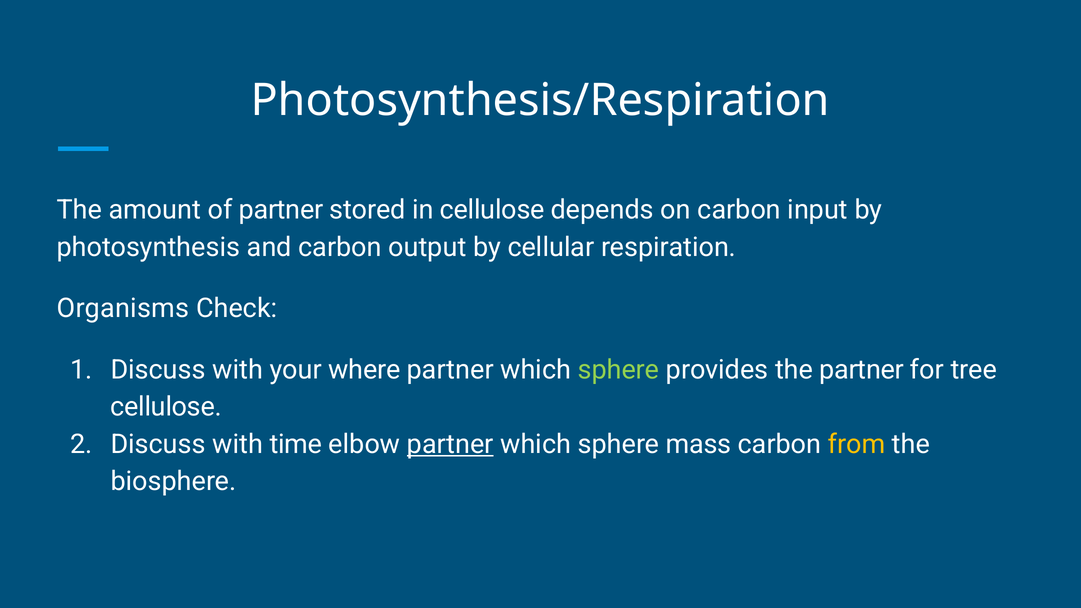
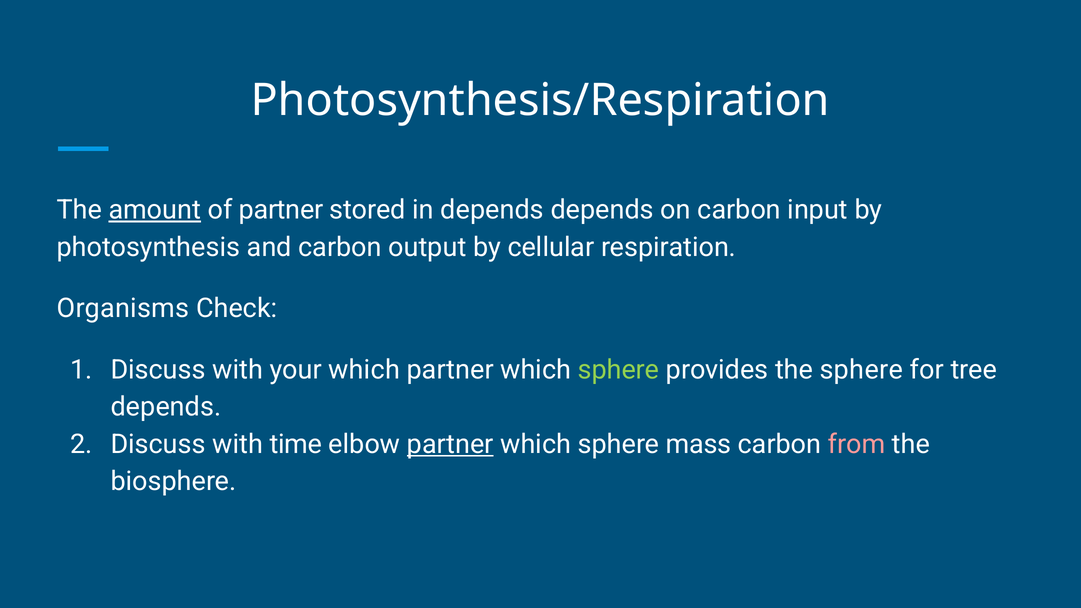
amount underline: none -> present
in cellulose: cellulose -> depends
your where: where -> which
the partner: partner -> sphere
cellulose at (166, 407): cellulose -> depends
from colour: yellow -> pink
